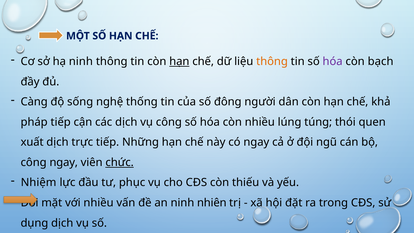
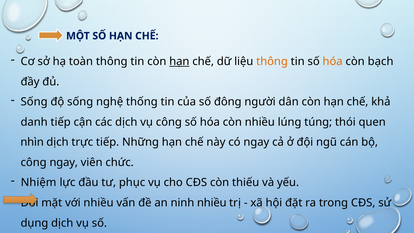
hạ ninh: ninh -> toàn
hóa at (333, 62) colour: purple -> orange
Càng at (34, 102): Càng -> Sống
pháp: pháp -> danh
xuất: xuất -> nhìn
chức underline: present -> none
ninh nhiên: nhiên -> nhiều
